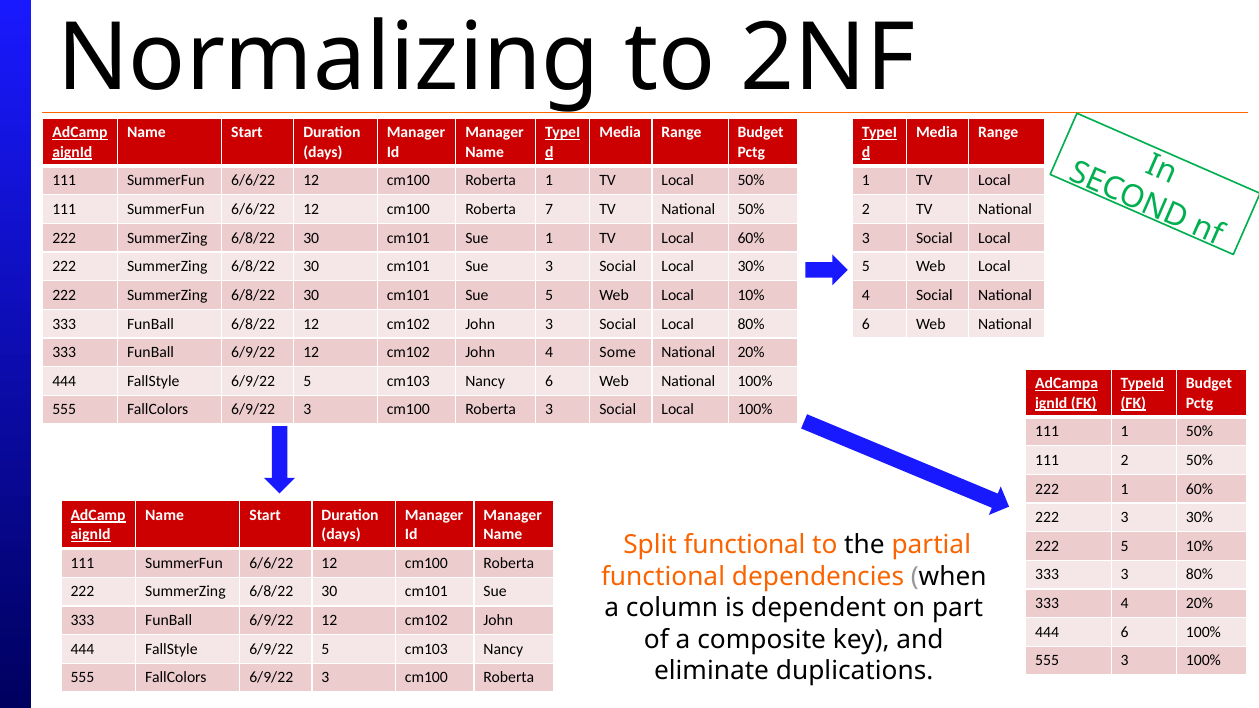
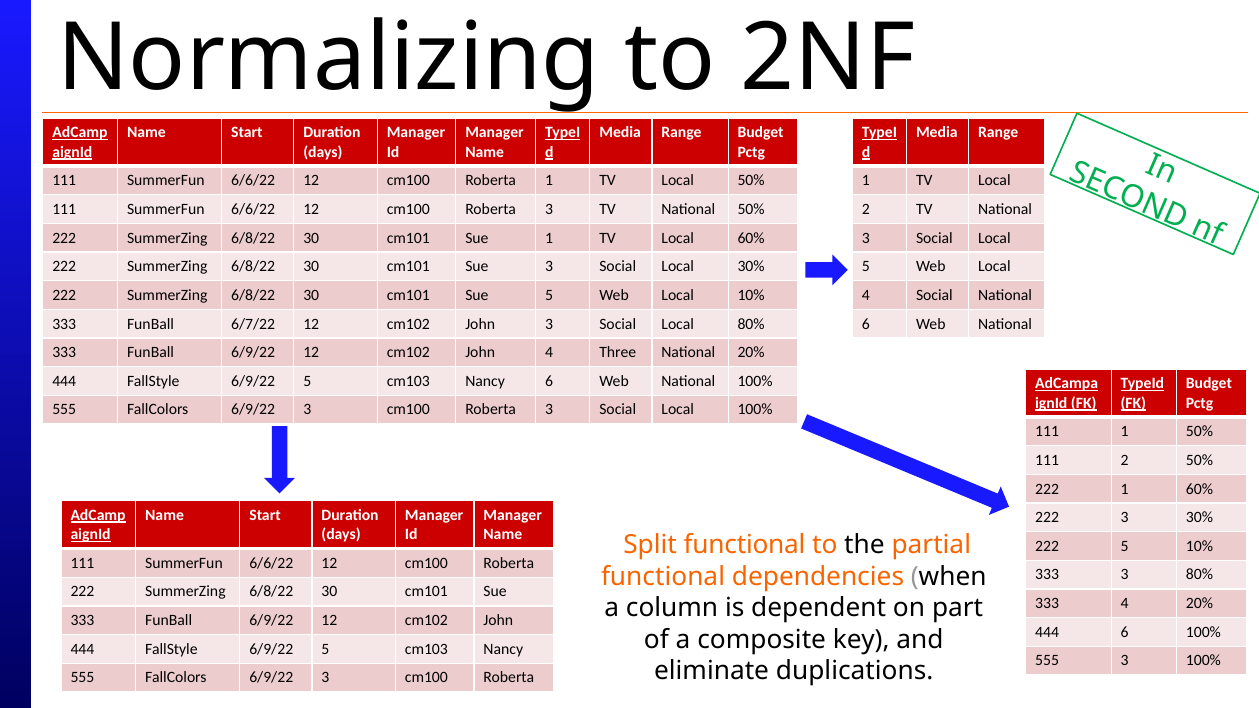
12 cm100 Roberta 7: 7 -> 3
FunBall 6/8/22: 6/8/22 -> 6/7/22
Some: Some -> Three
